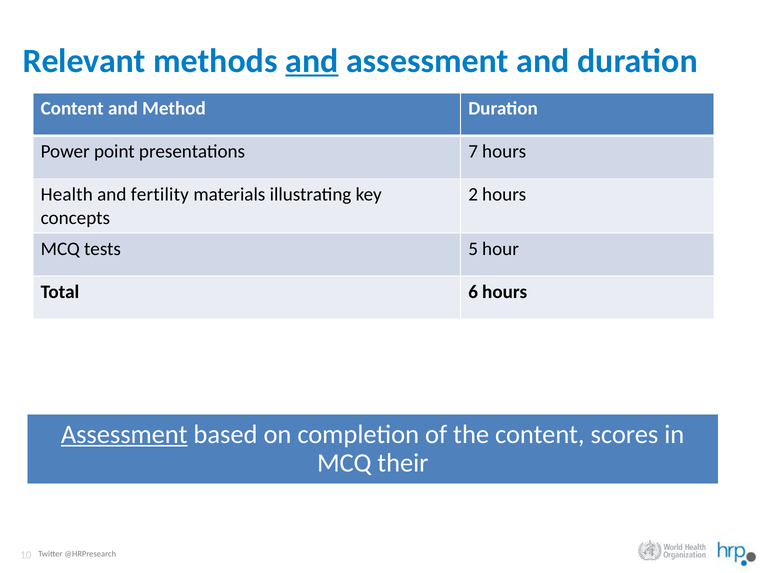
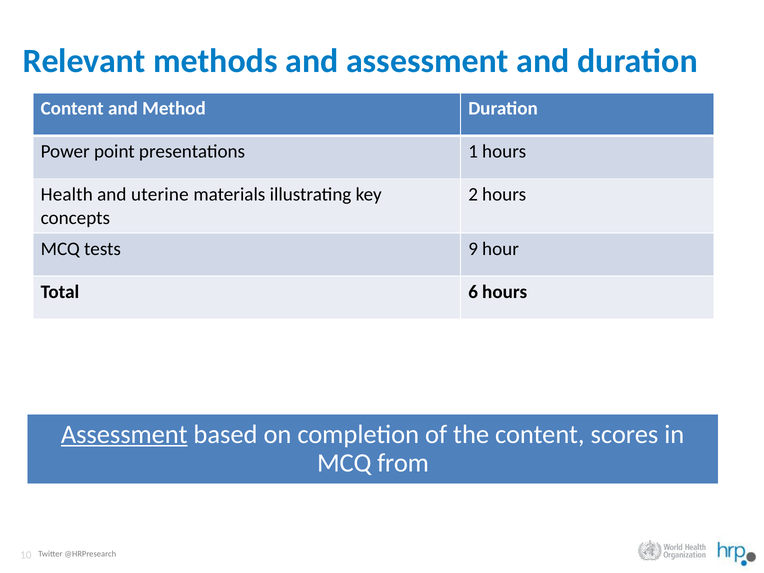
and at (312, 61) underline: present -> none
7: 7 -> 1
fertility: fertility -> uterine
5: 5 -> 9
their: their -> from
